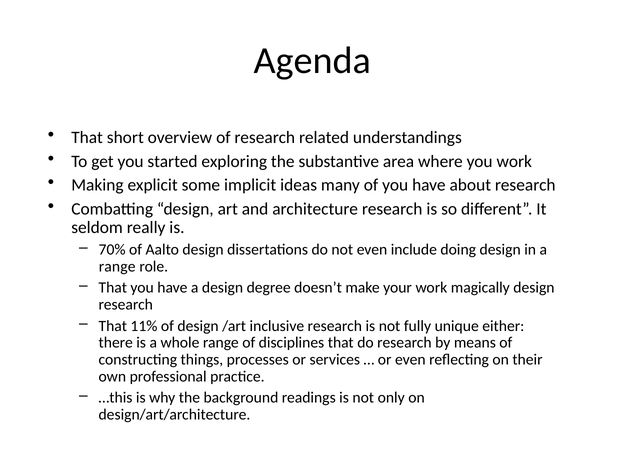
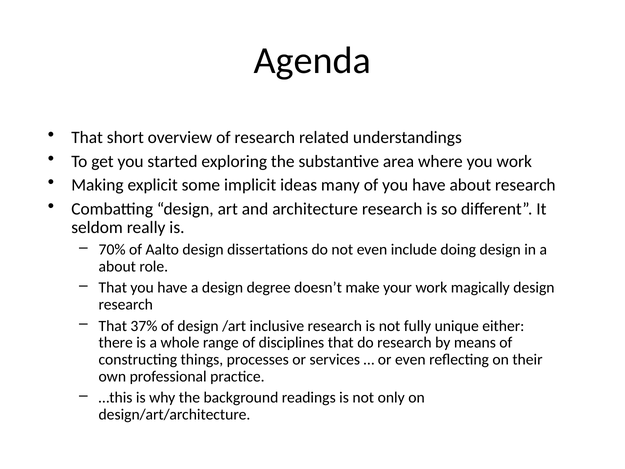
range at (117, 266): range -> about
11%: 11% -> 37%
